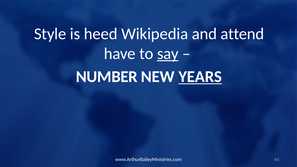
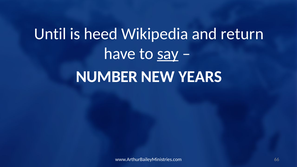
Style: Style -> Until
attend: attend -> return
YEARS underline: present -> none
